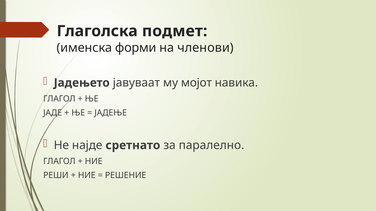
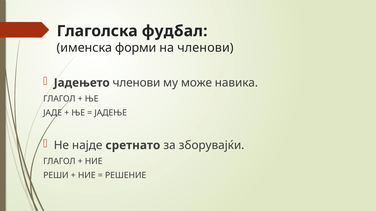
подмет: подмет -> фудбал
Јадењето јавуваат: јавуваат -> членови
мојот: мојот -> може
паралелно: паралелно -> зборувајќи
